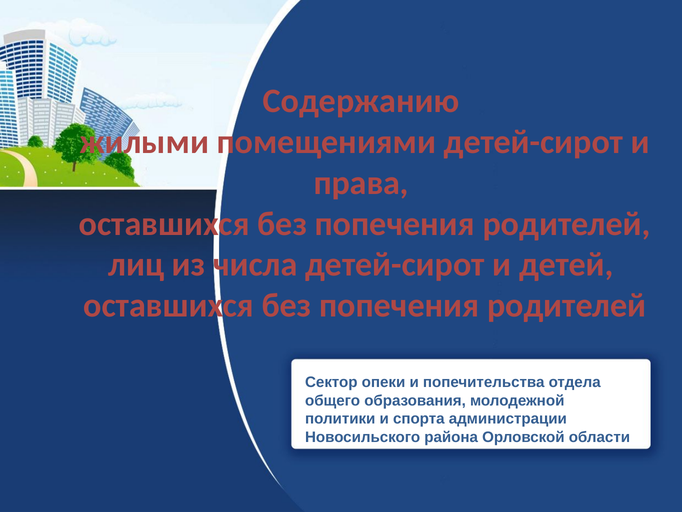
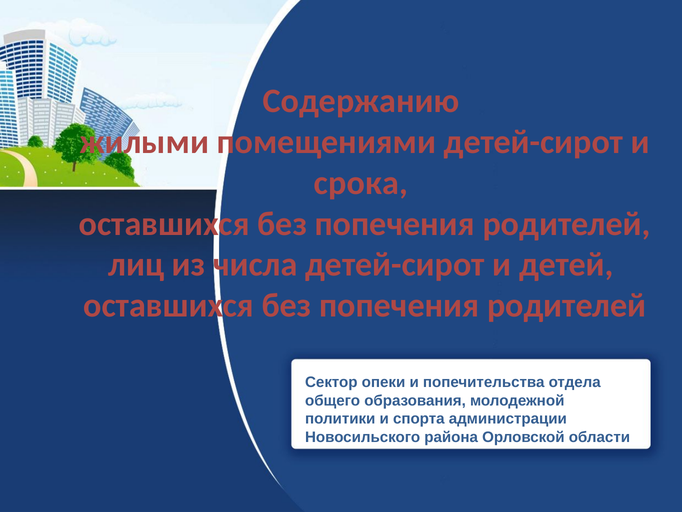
права: права -> срока
